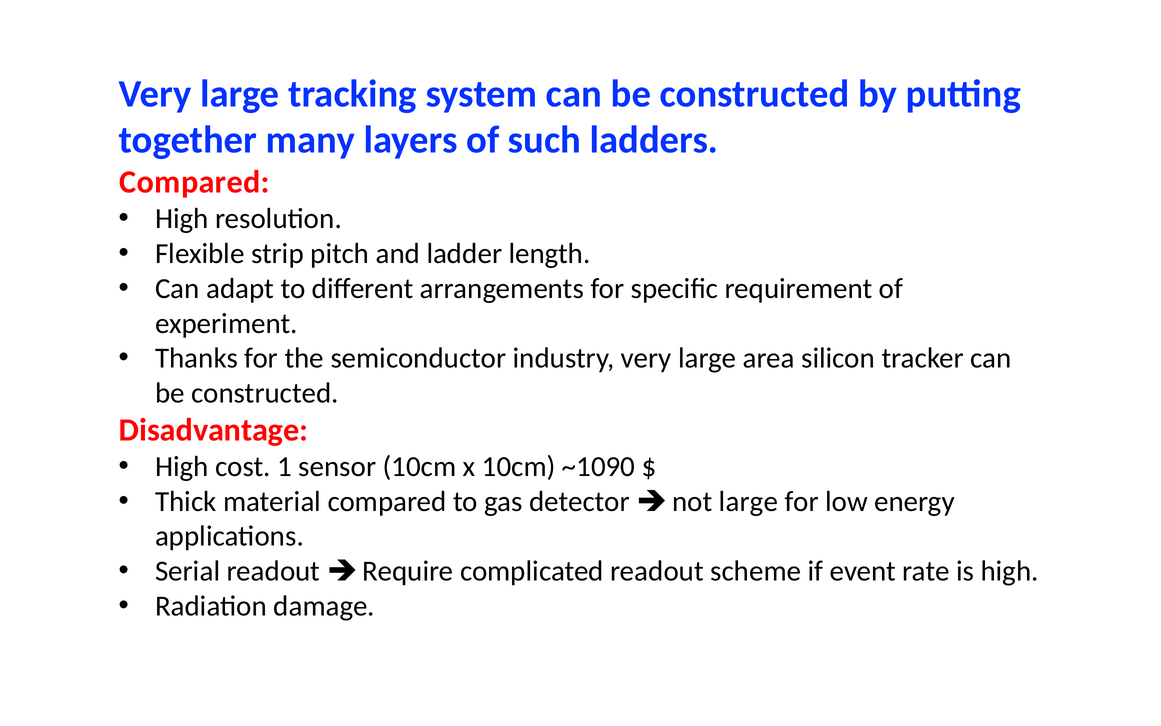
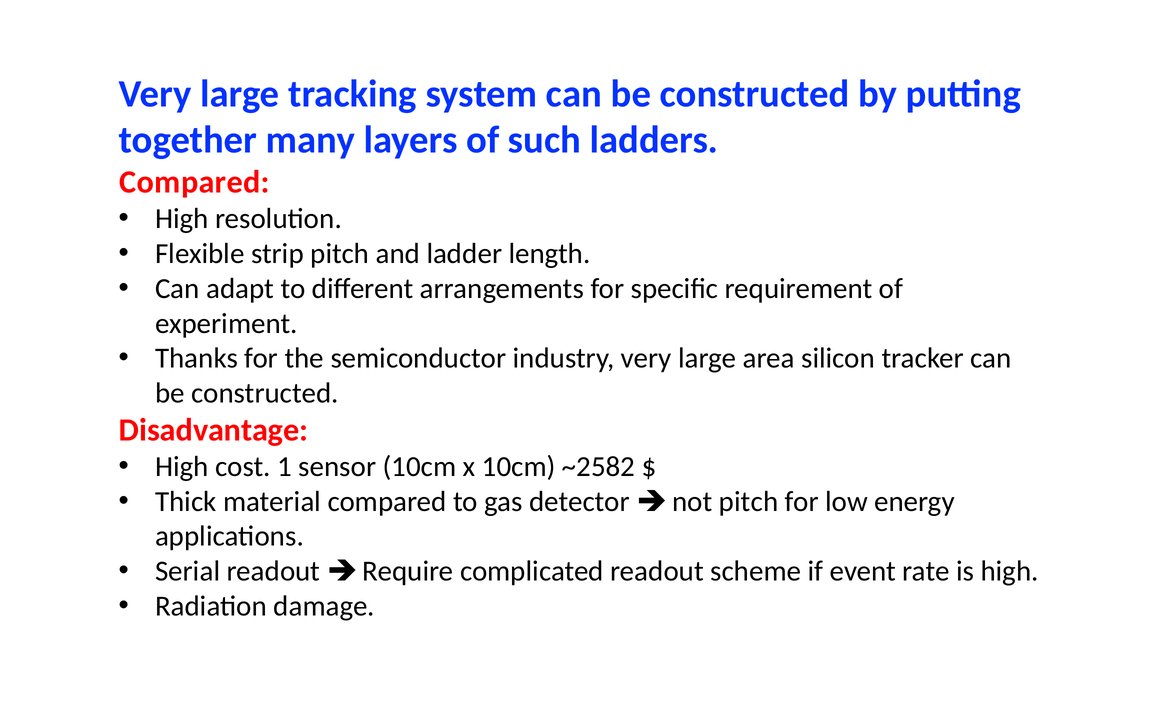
~1090: ~1090 -> ~2582
not large: large -> pitch
